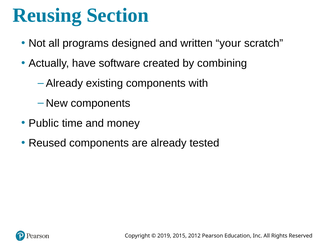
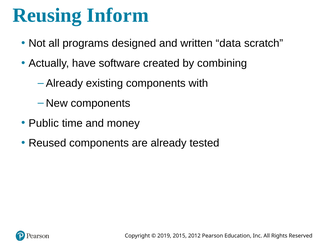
Section: Section -> Inform
your: your -> data
